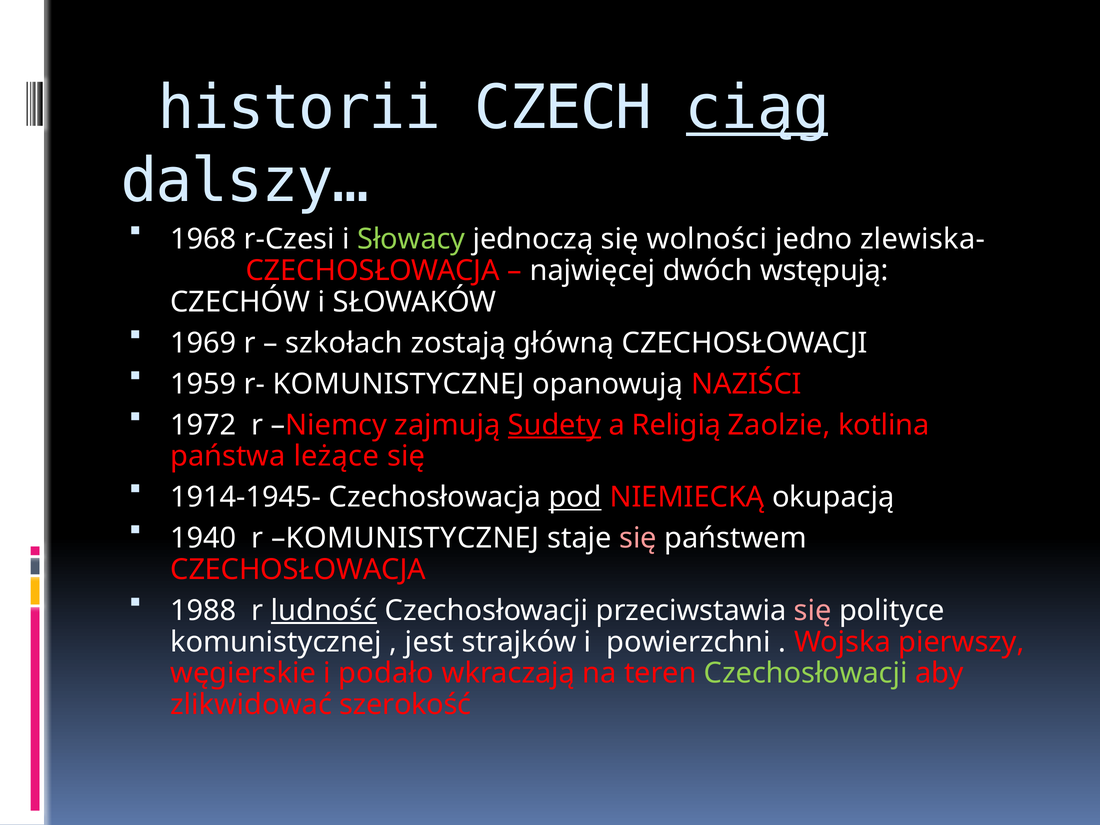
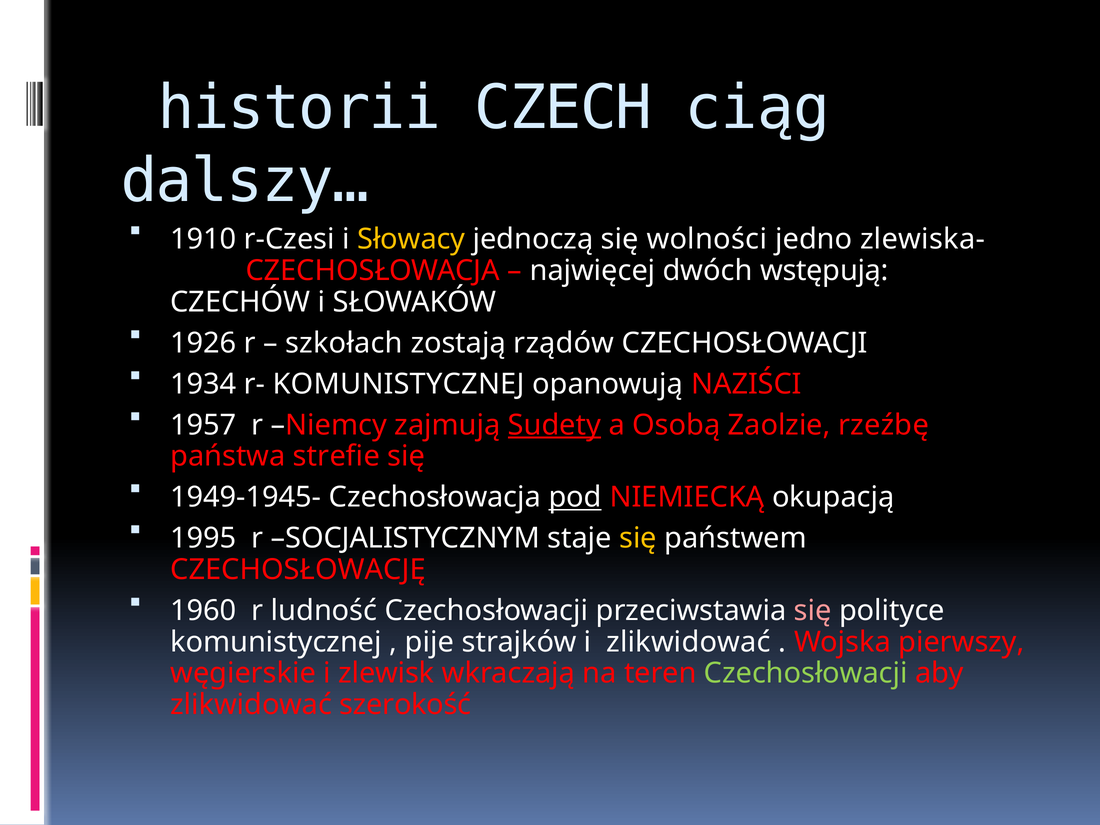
ciąg underline: present -> none
1968: 1968 -> 1910
Słowacy colour: light green -> yellow
1969: 1969 -> 1926
główną: główną -> rządów
1959: 1959 -> 1934
1972: 1972 -> 1957
Religią: Religią -> Osobą
kotlina: kotlina -> rzeźbę
leżące: leżące -> strefie
1914-1945-: 1914-1945- -> 1949-1945-
1940: 1940 -> 1995
r KOMUNISTYCZNEJ: KOMUNISTYCZNEJ -> SOCJALISTYCZNYM
się at (638, 538) colour: pink -> yellow
CZECHOSŁOWACJA at (298, 570): CZECHOSŁOWACJA -> CZECHOSŁOWACJĘ
1988: 1988 -> 1960
ludność underline: present -> none
jest: jest -> pije
i powierzchni: powierzchni -> zlikwidować
podało: podało -> zlewisk
